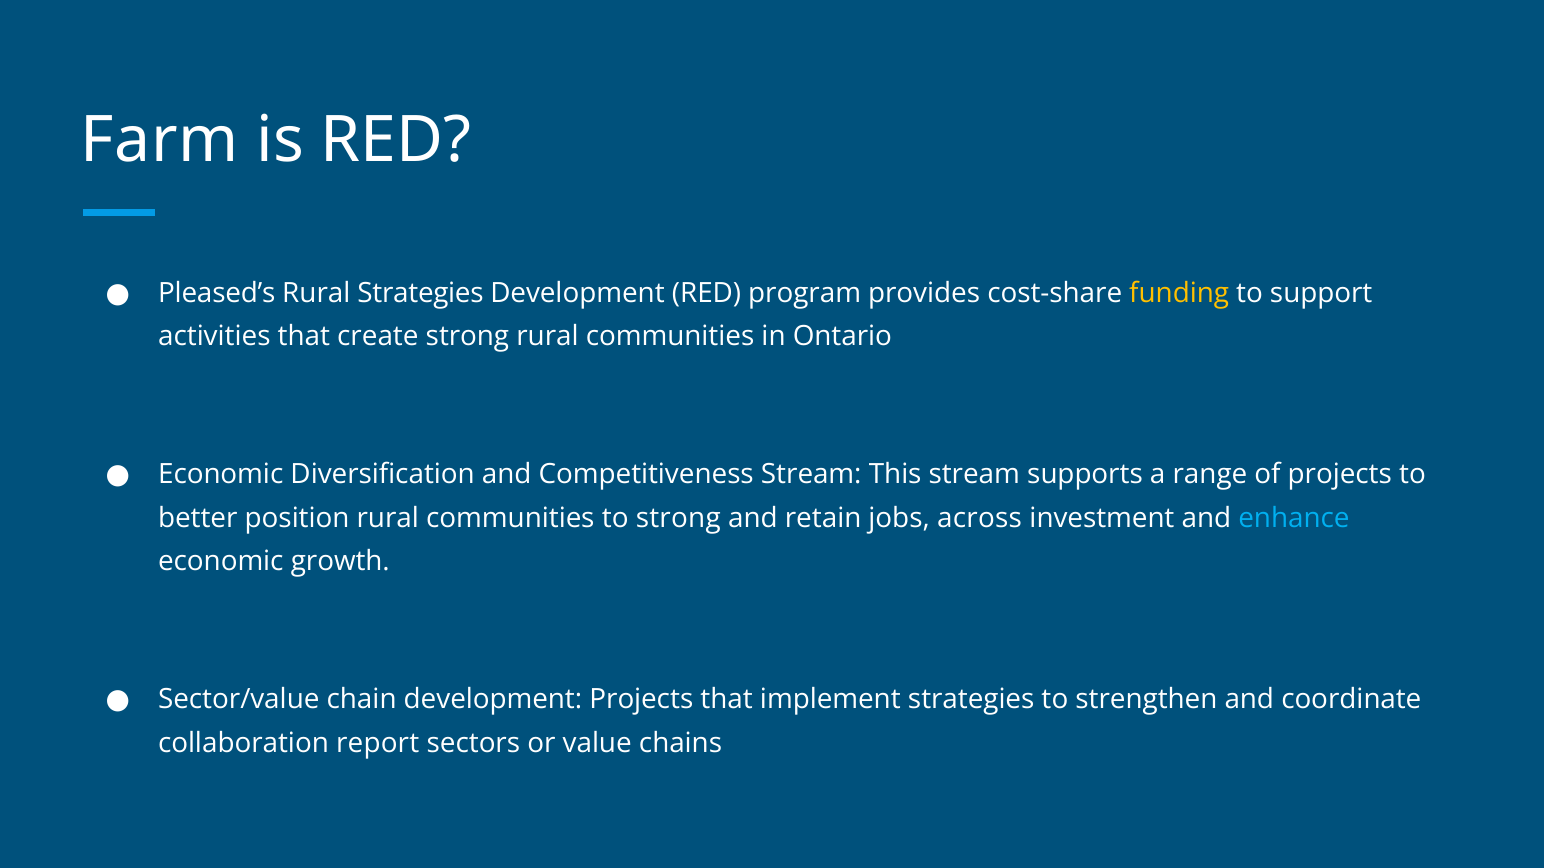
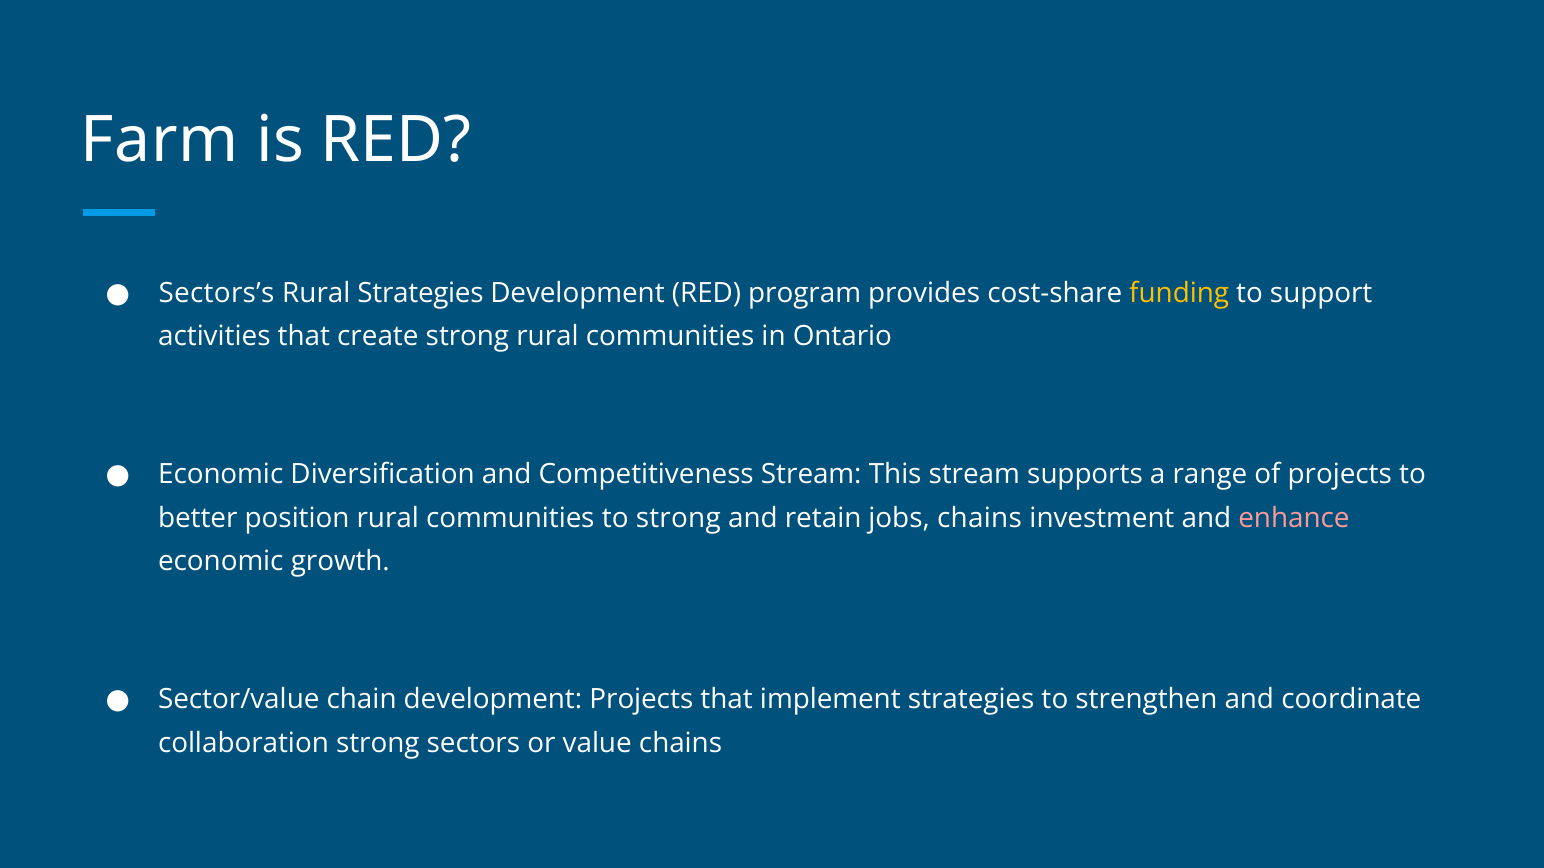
Pleased’s: Pleased’s -> Sectors’s
jobs across: across -> chains
enhance colour: light blue -> pink
collaboration report: report -> strong
